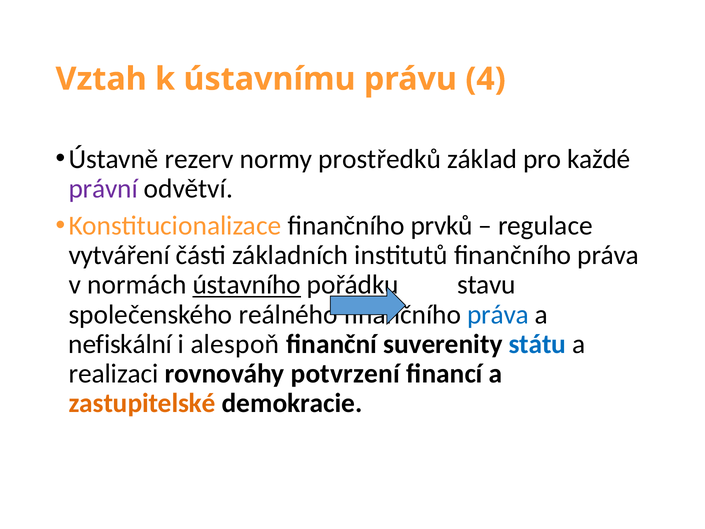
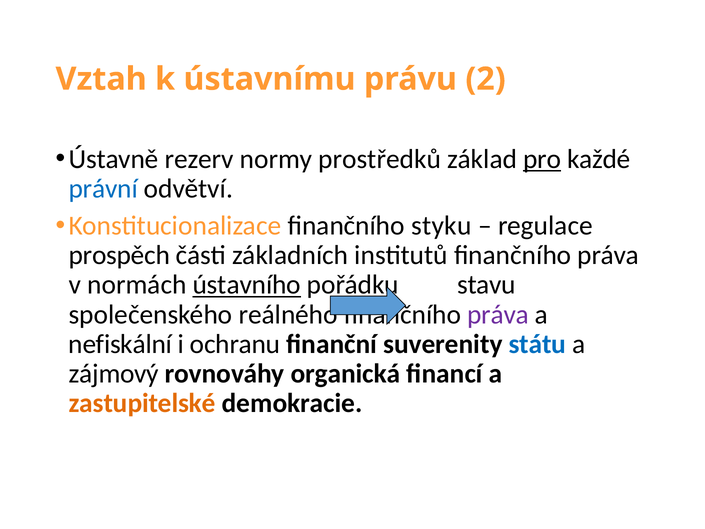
4: 4 -> 2
pro underline: none -> present
právní colour: purple -> blue
prvků: prvků -> styku
vytváření: vytváření -> prospěch
práva at (498, 314) colour: blue -> purple
alespoň: alespoň -> ochranu
realizaci: realizaci -> zájmový
potvrzení: potvrzení -> organická
